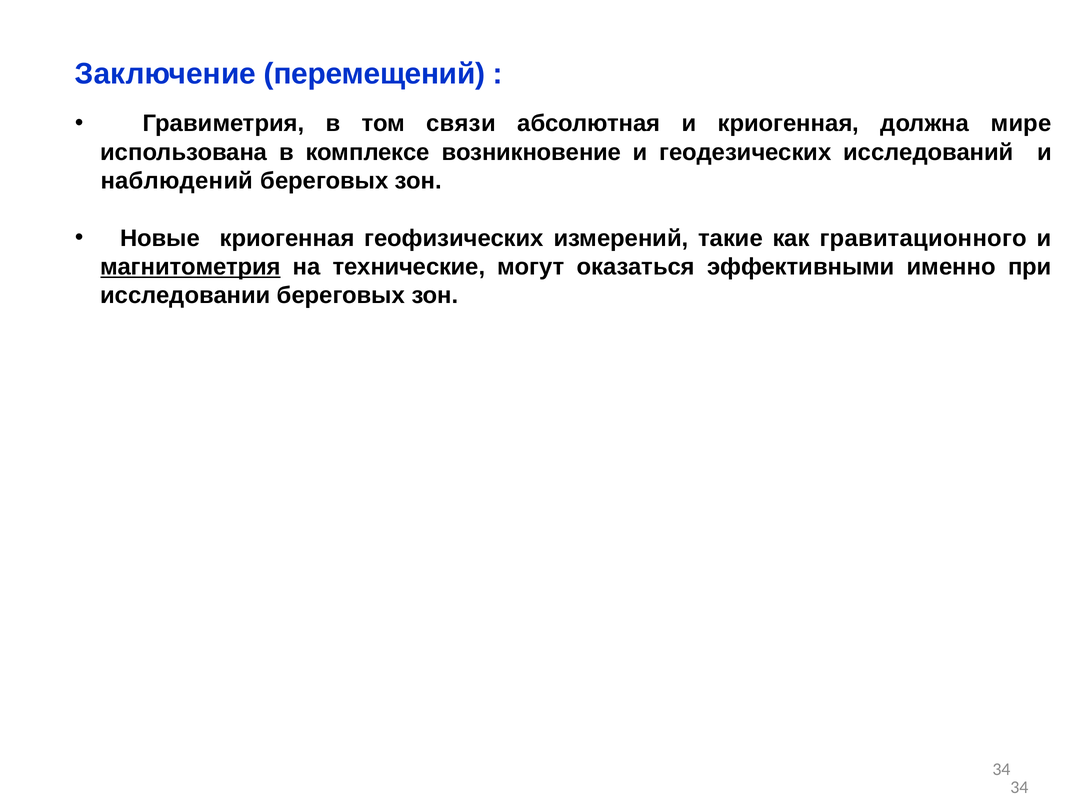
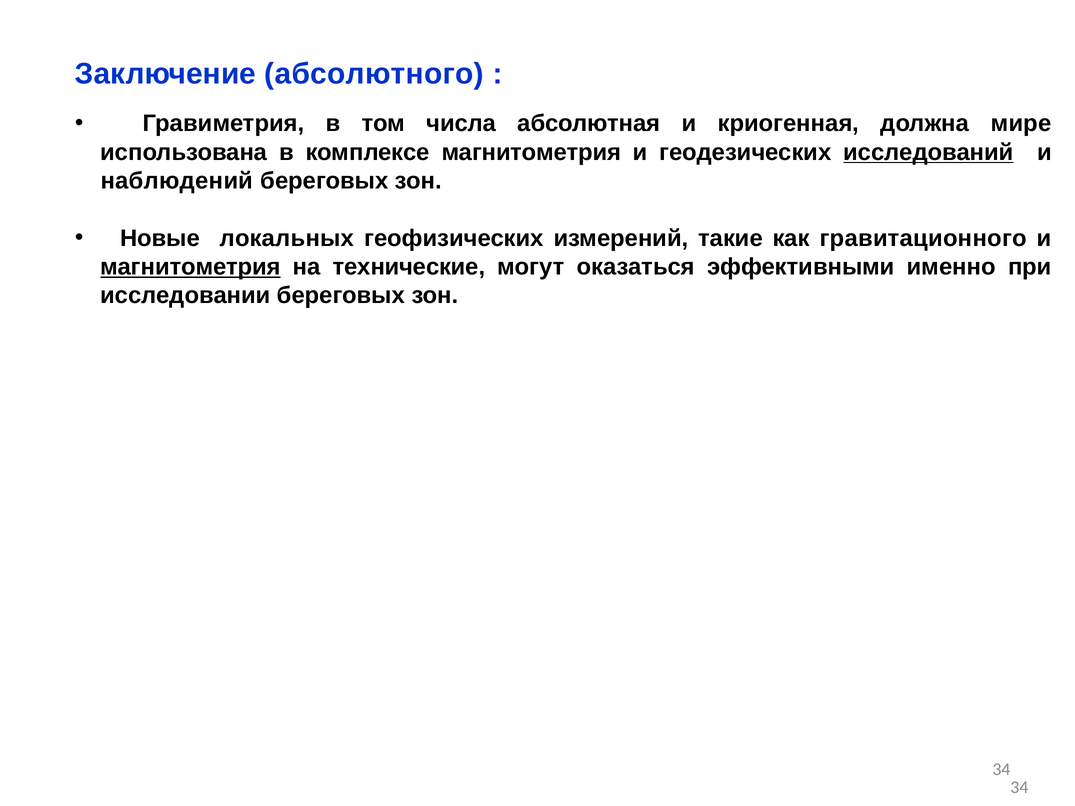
перемещений: перемещений -> абсолютного
связи: связи -> числа
комплексе возникновение: возникновение -> магнитометрия
исследований underline: none -> present
Новые криогенная: криогенная -> локальных
